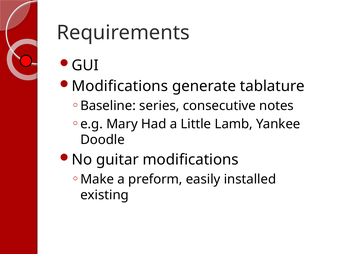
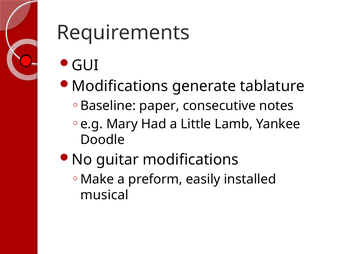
series: series -> paper
existing: existing -> musical
